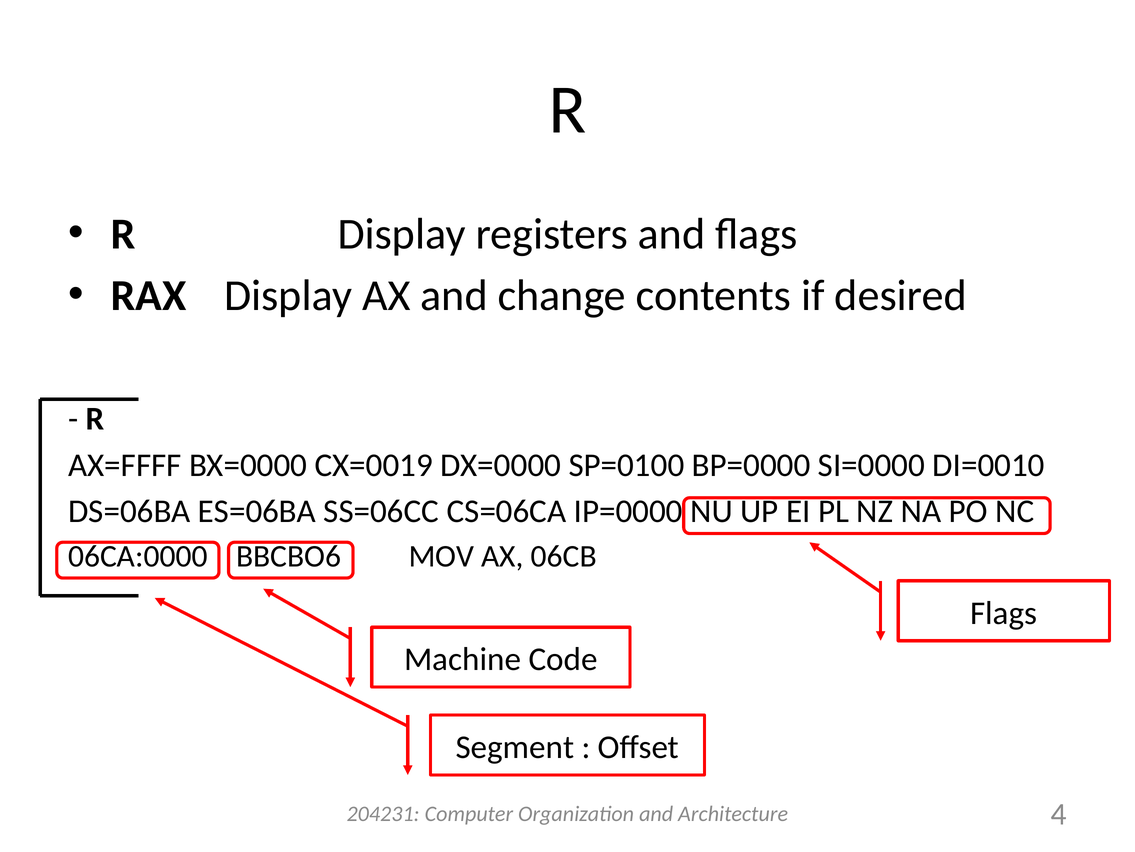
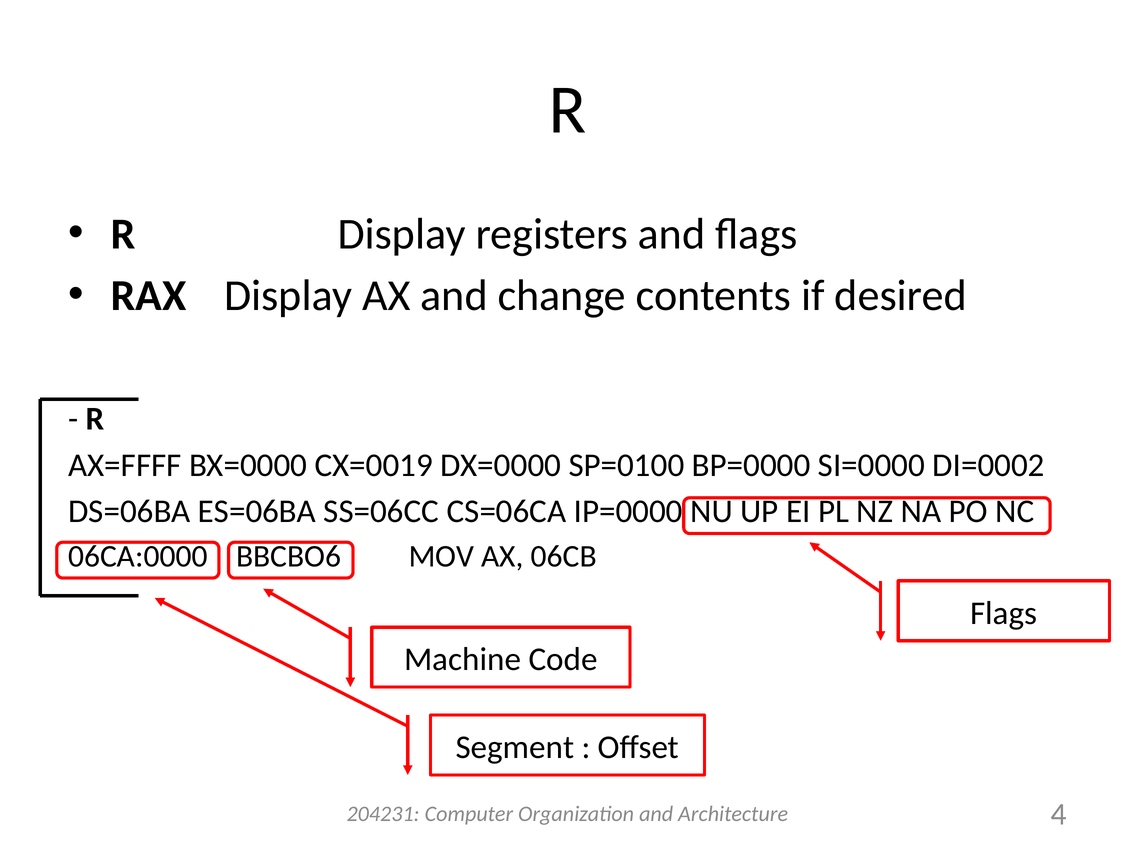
DI=0010: DI=0010 -> DI=0002
